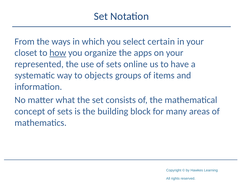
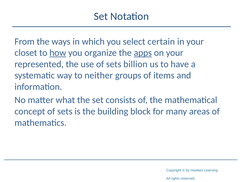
apps underline: none -> present
online: online -> billion
objects: objects -> neither
